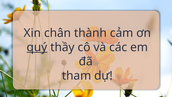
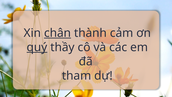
chân underline: none -> present
